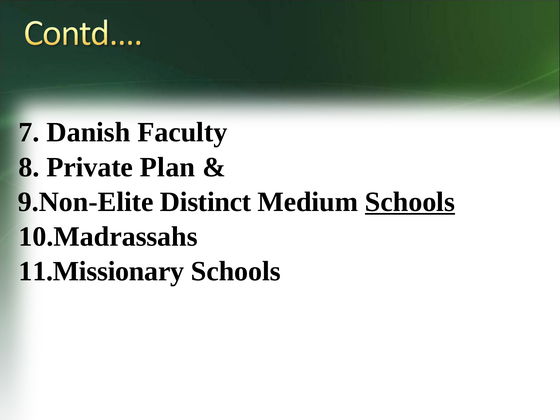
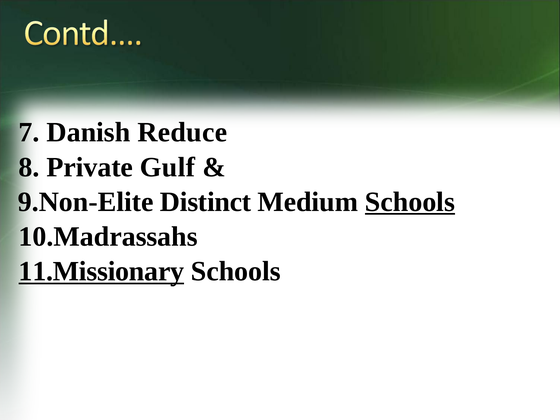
Faculty: Faculty -> Reduce
Plan: Plan -> Gulf
11.Missionary underline: none -> present
